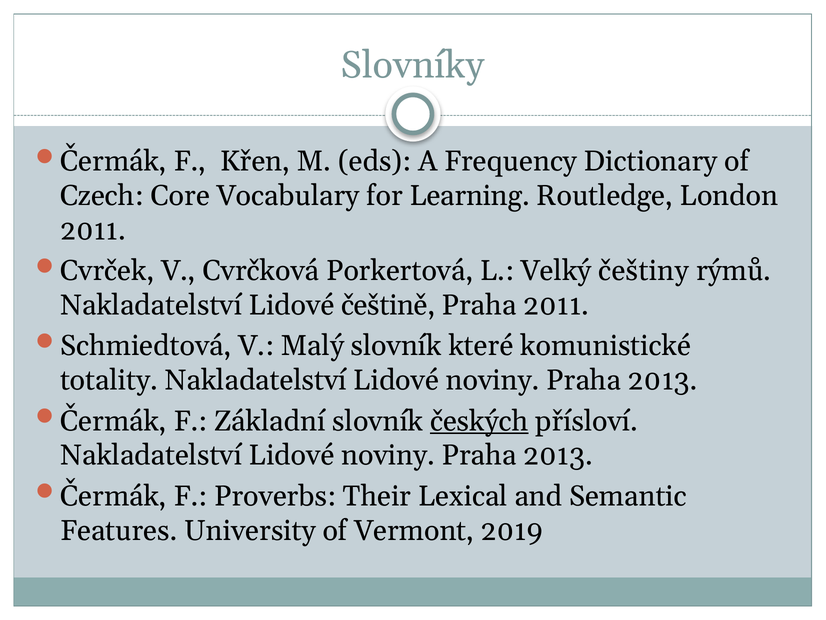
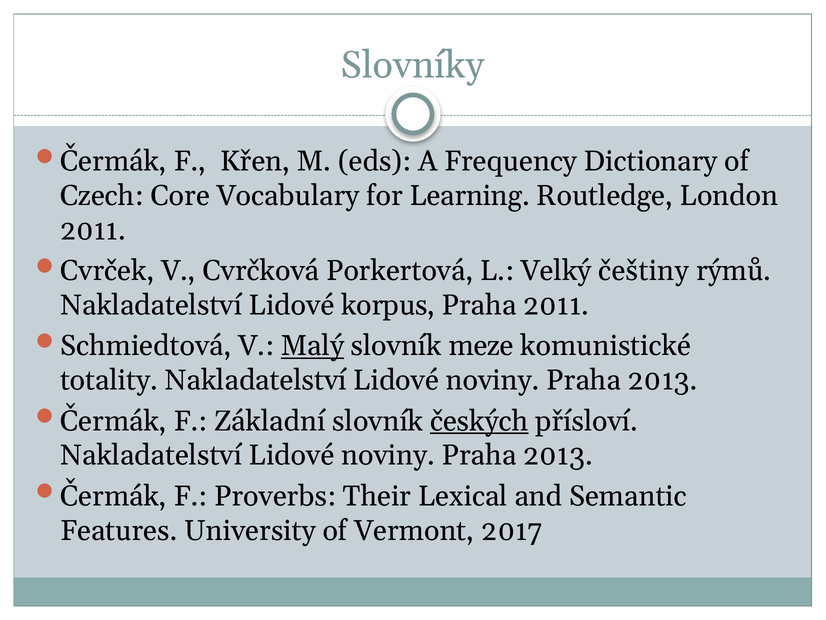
češtině: češtině -> korpus
Malý underline: none -> present
které: které -> meze
2019: 2019 -> 2017
